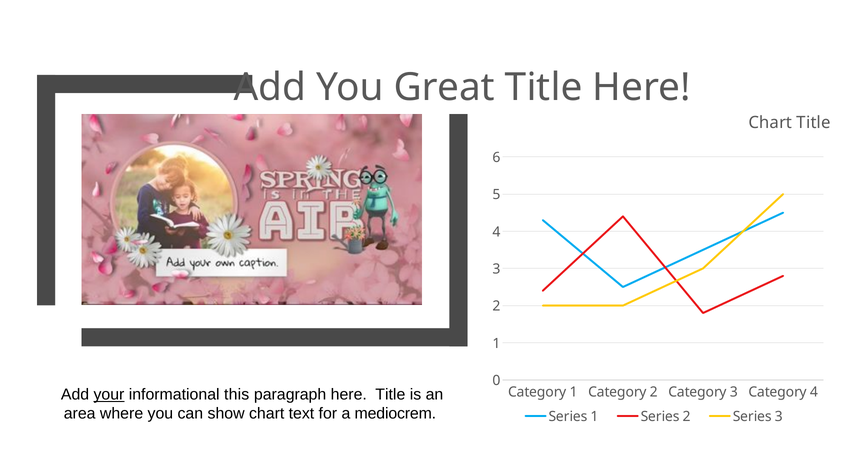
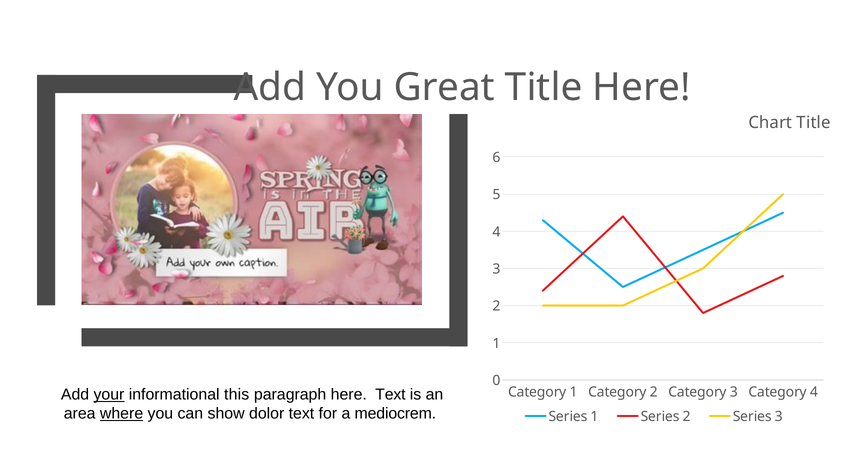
here Title: Title -> Text
where underline: none -> present
show chart: chart -> dolor
